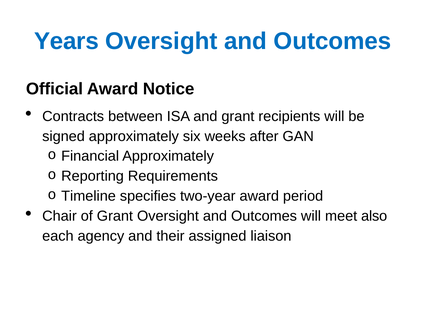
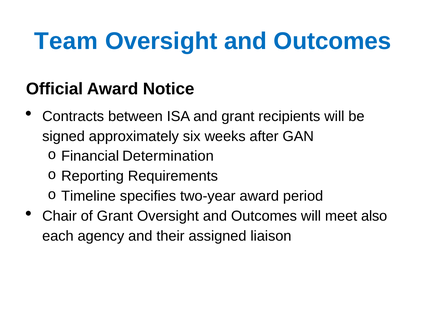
Years: Years -> Team
Financial Approximately: Approximately -> Determination
